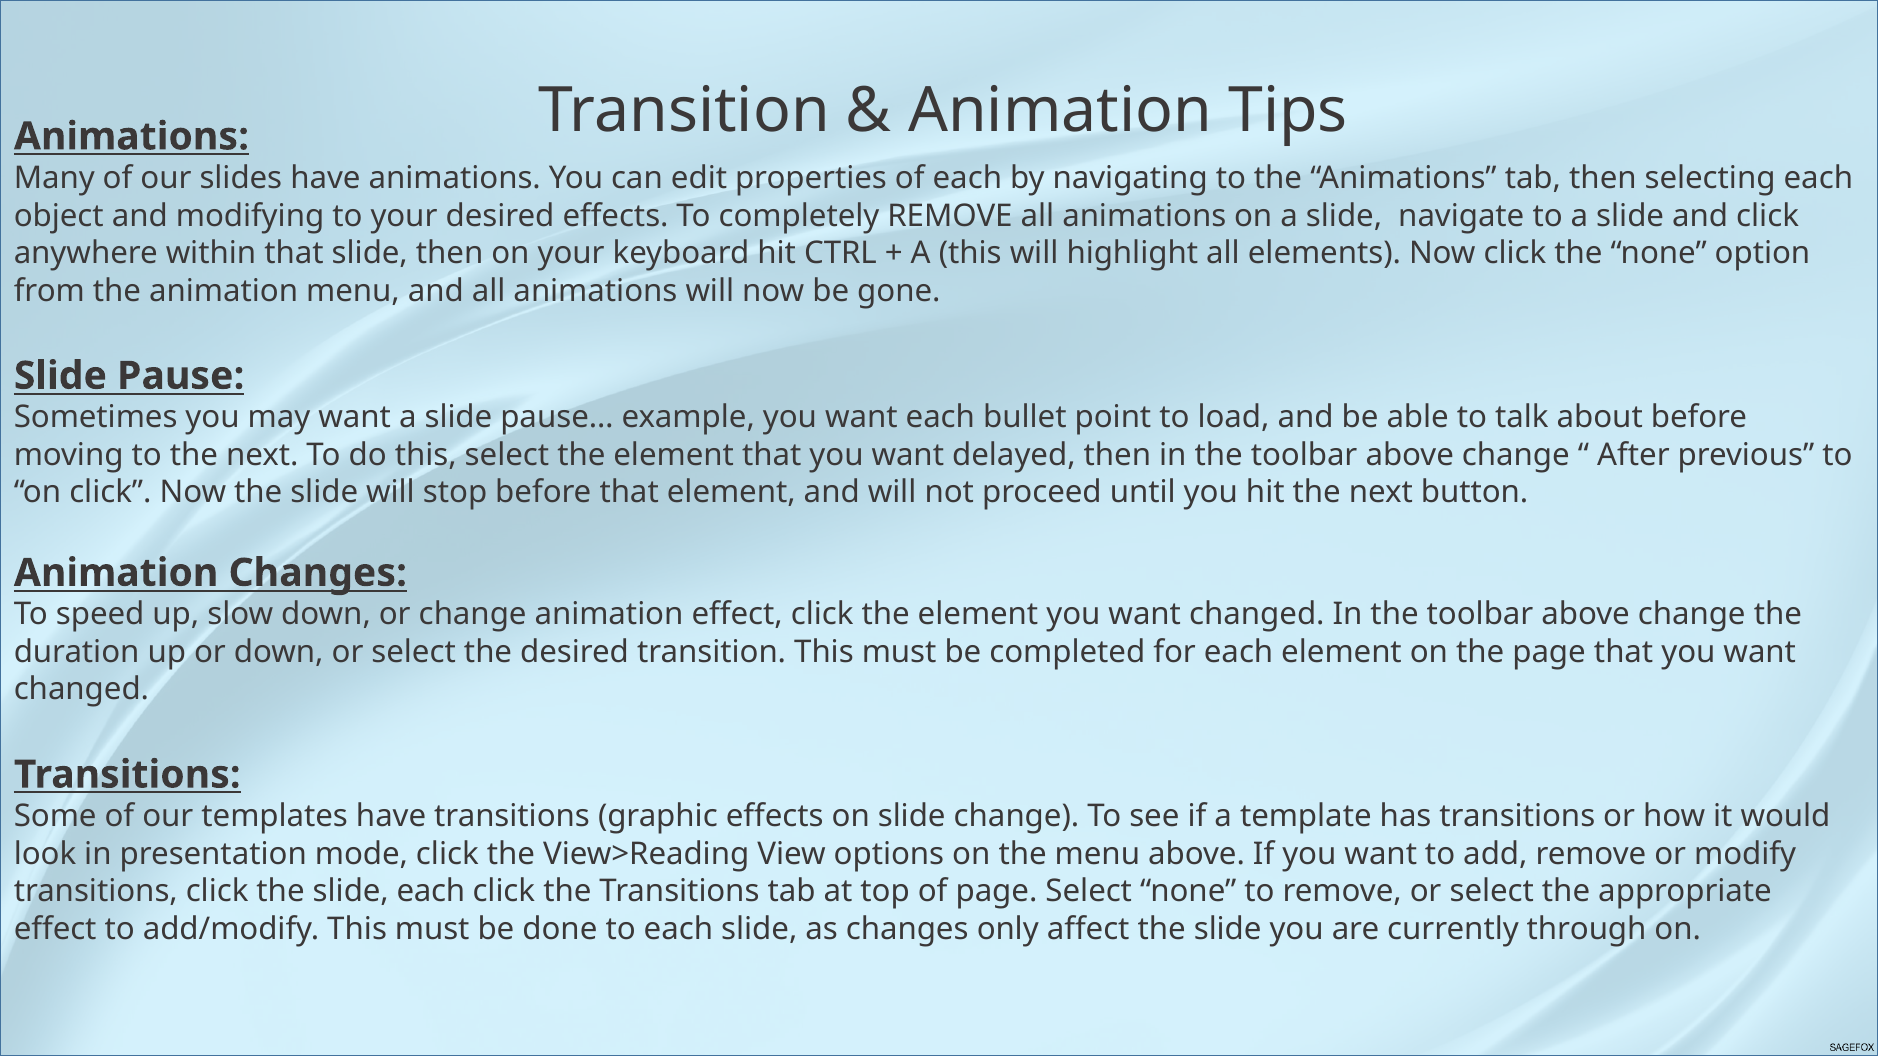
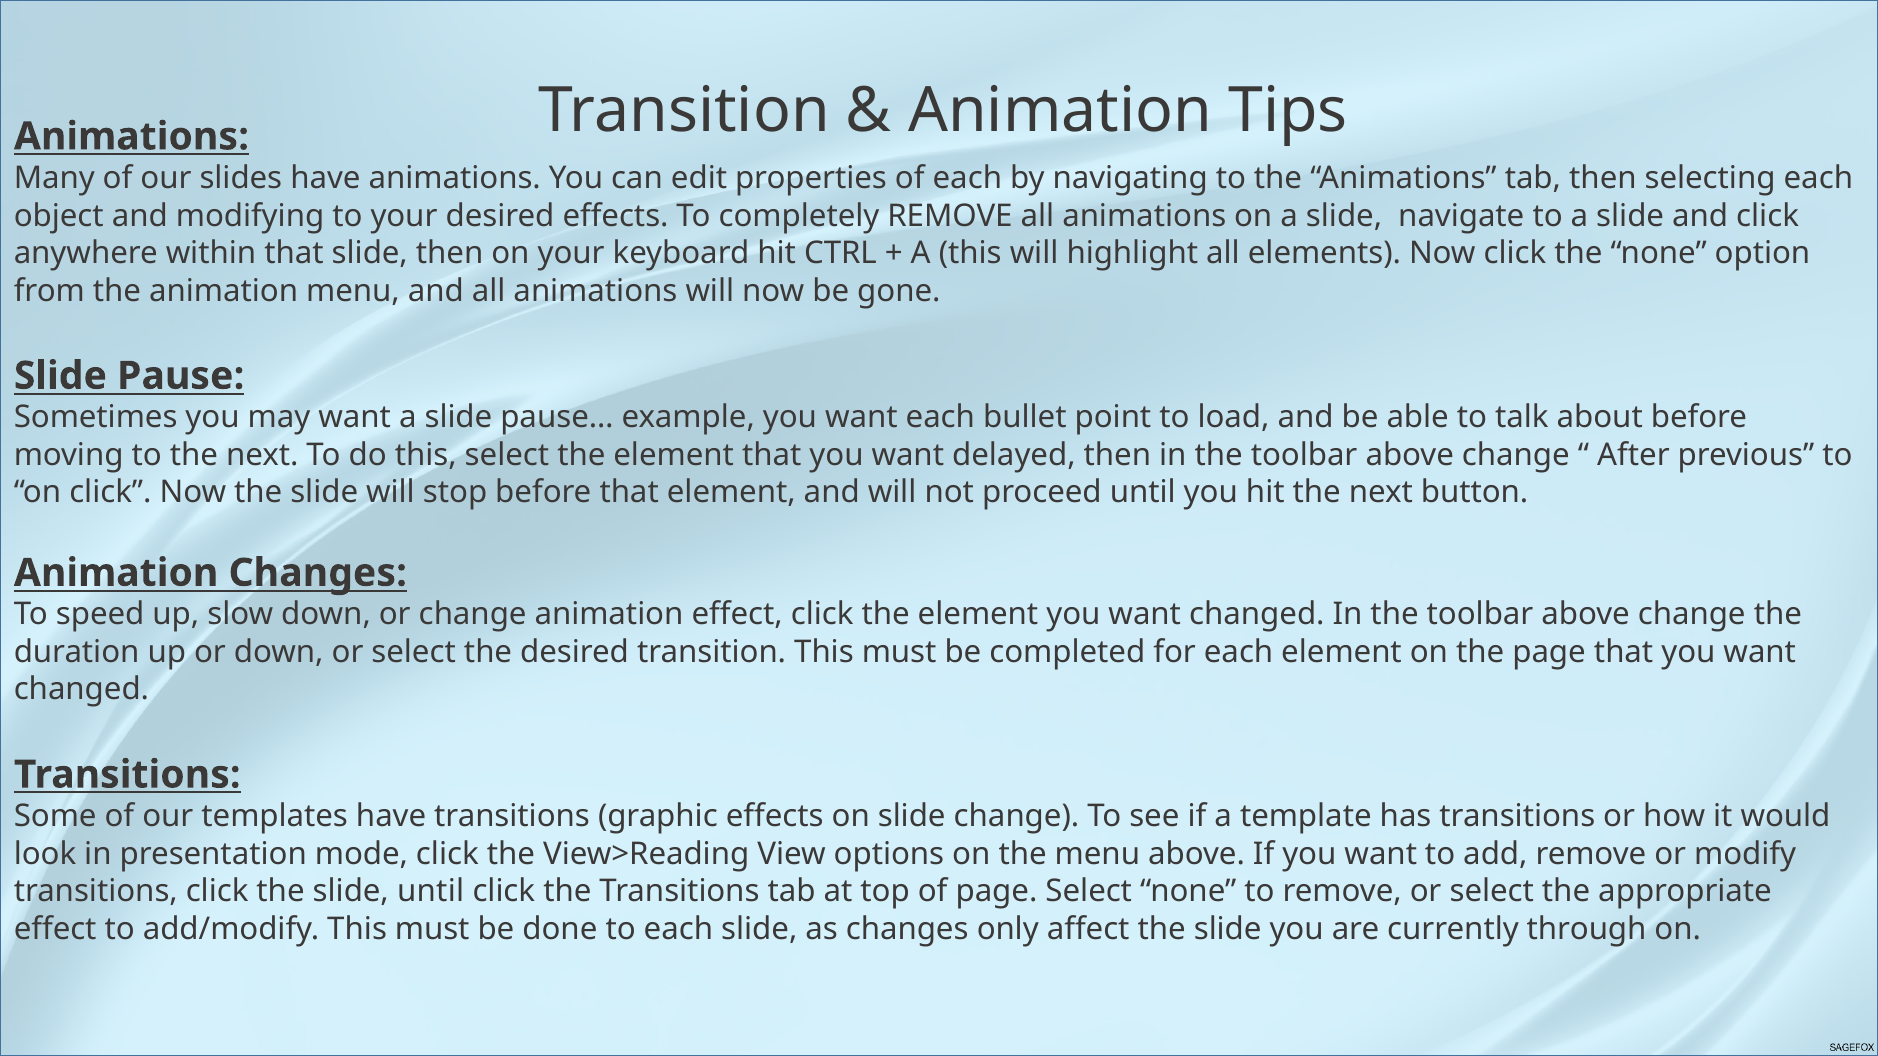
slide each: each -> until
